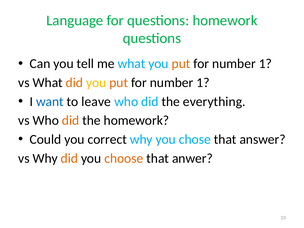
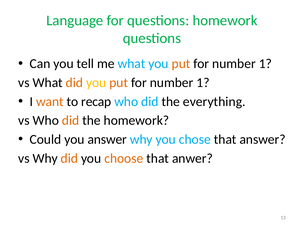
want colour: blue -> orange
leave: leave -> recap
you correct: correct -> answer
